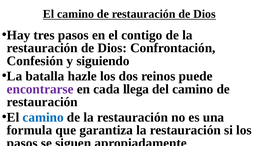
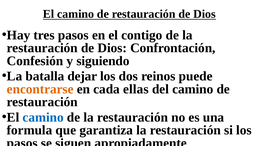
hazle: hazle -> dejar
encontrarse colour: purple -> orange
llega: llega -> ellas
